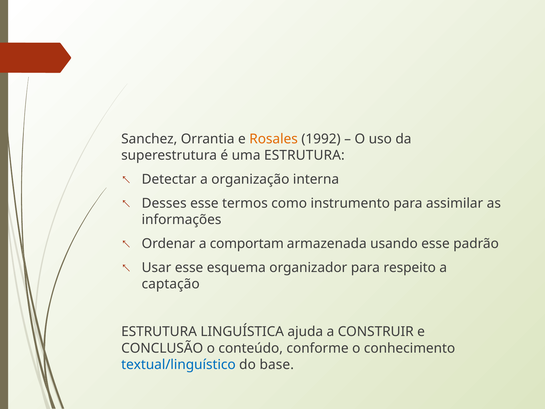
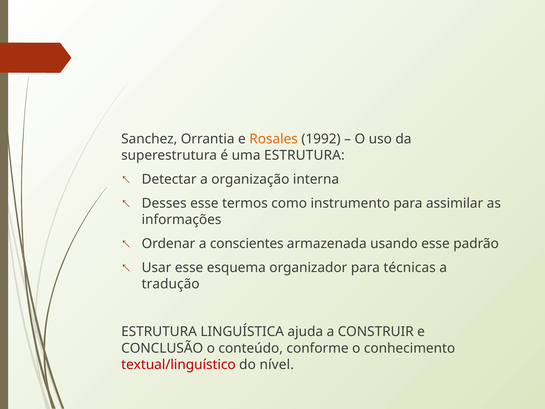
comportam: comportam -> conscientes
respeito: respeito -> técnicas
captação: captação -> tradução
textual/linguístico colour: blue -> red
base: base -> nível
